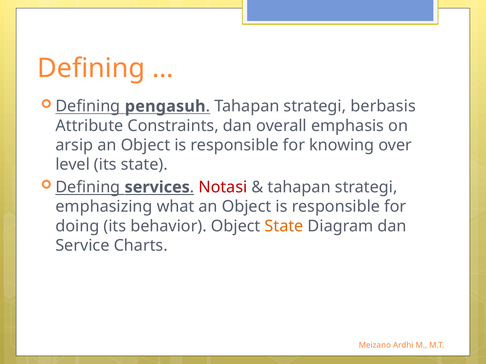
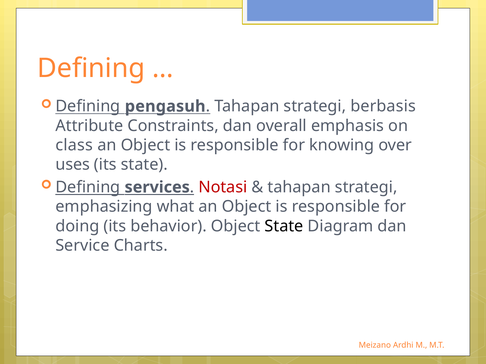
arsip: arsip -> class
level: level -> uses
State at (284, 226) colour: orange -> black
